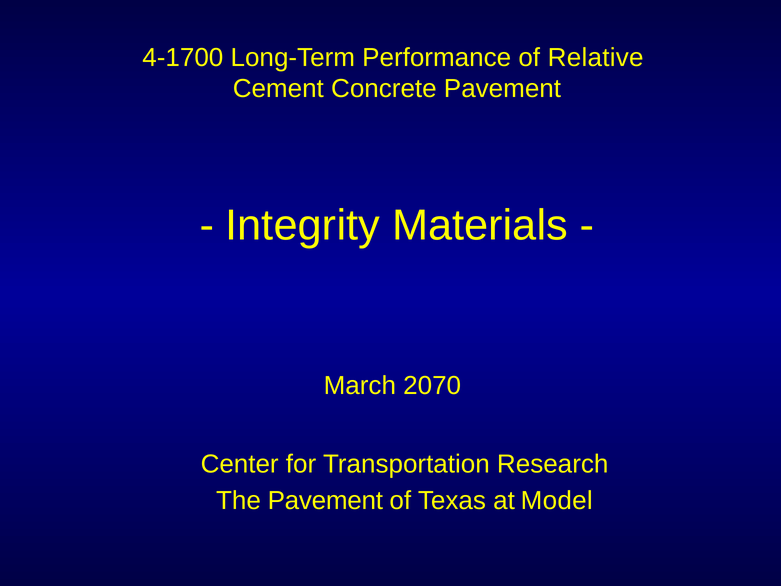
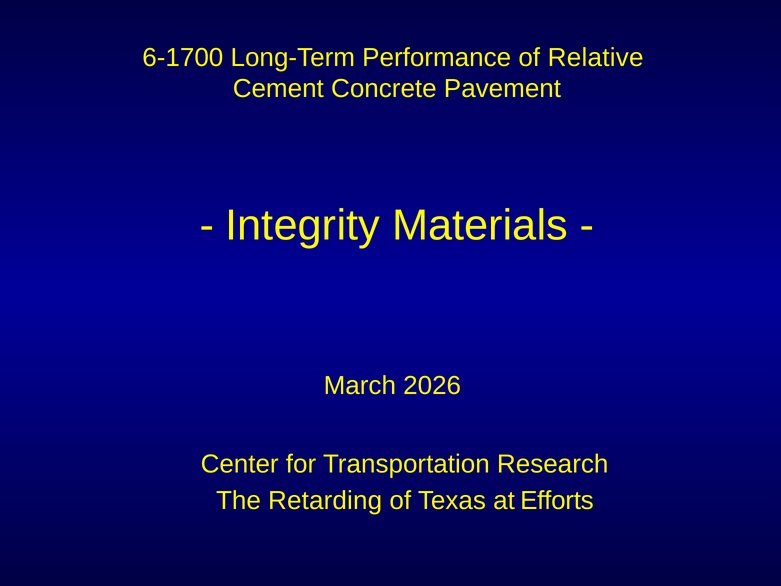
4-1700: 4-1700 -> 6-1700
2070: 2070 -> 2026
The Pavement: Pavement -> Retarding
Model: Model -> Efforts
